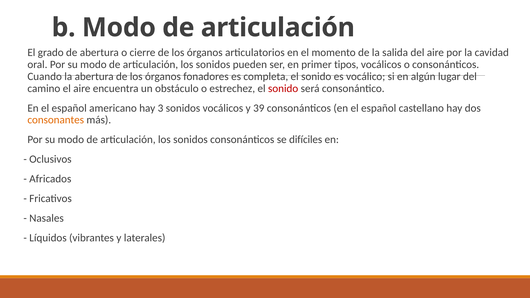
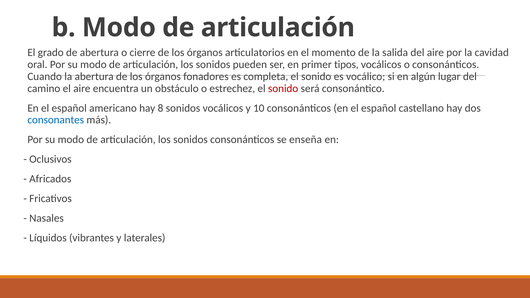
3: 3 -> 8
39: 39 -> 10
consonantes colour: orange -> blue
difíciles: difíciles -> enseña
